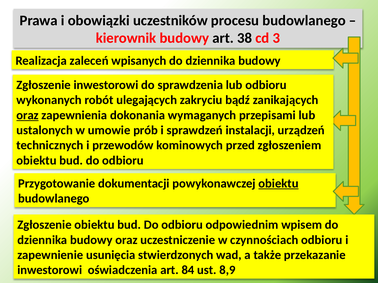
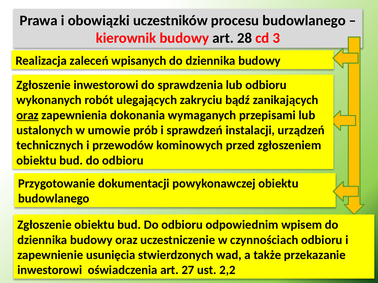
38: 38 -> 28
obiektu at (278, 184) underline: present -> none
84: 84 -> 27
8,9: 8,9 -> 2,2
